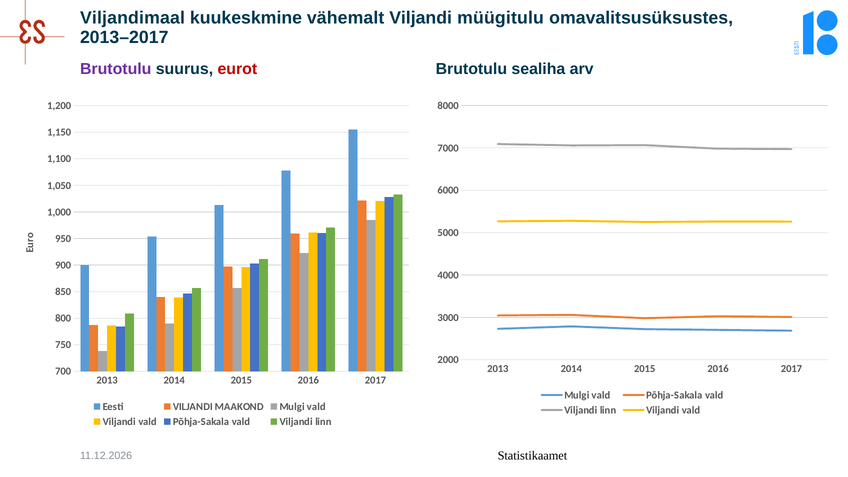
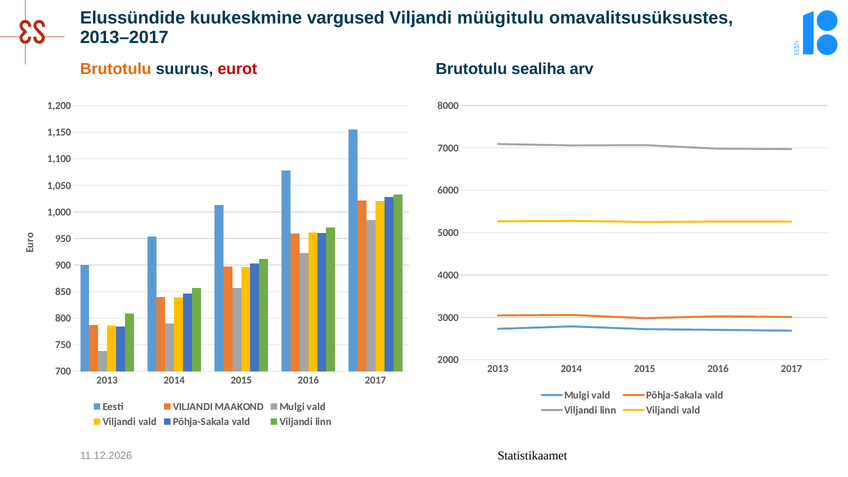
Viljandimaal: Viljandimaal -> Elussündide
vähemalt: vähemalt -> vargused
Brutotulu at (116, 69) colour: purple -> orange
